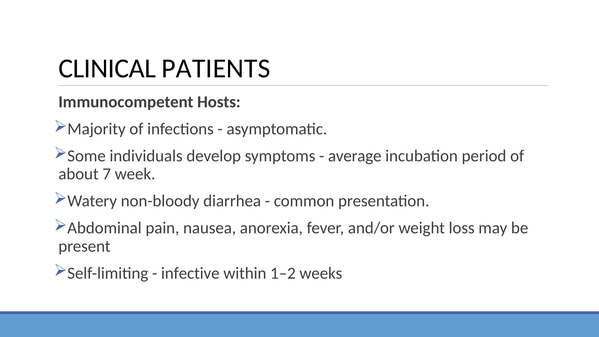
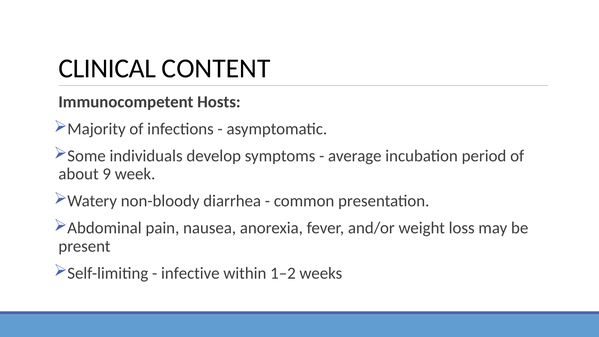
PATIENTS: PATIENTS -> CONTENT
7: 7 -> 9
